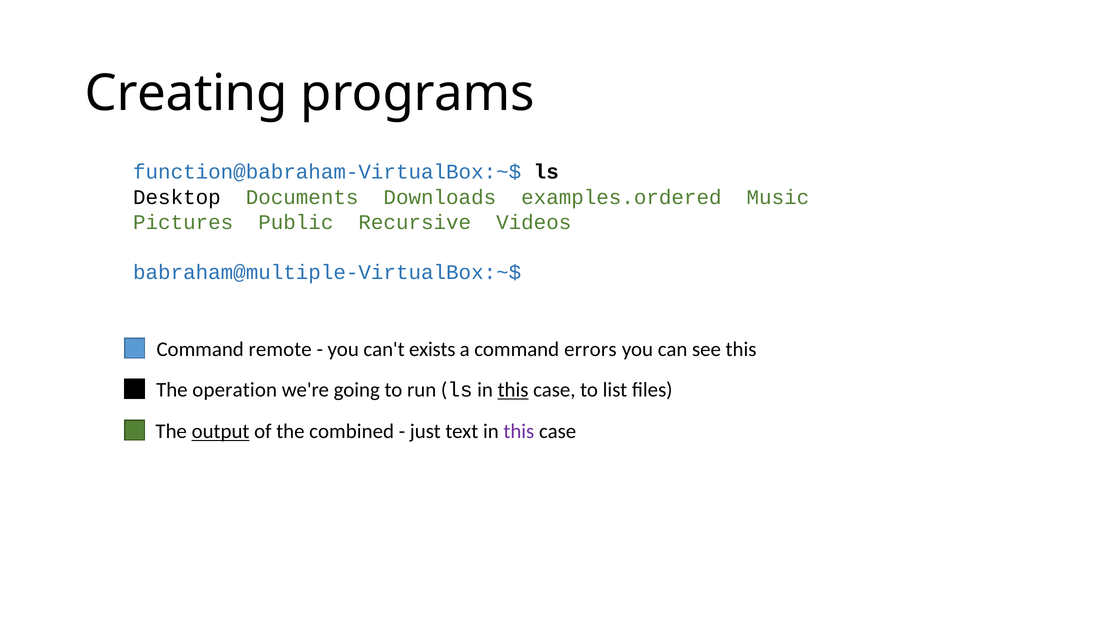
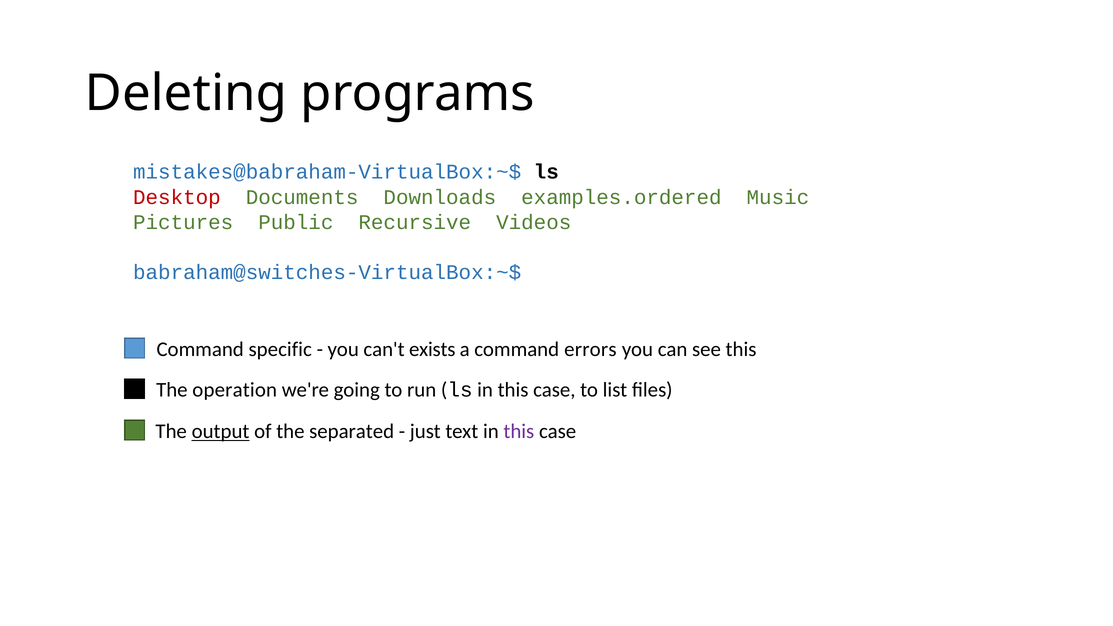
Creating: Creating -> Deleting
function@babraham-VirtualBox:~$: function@babraham-VirtualBox:~$ -> mistakes@babraham-VirtualBox:~$
Desktop colour: black -> red
babraham@multiple-VirtualBox:~$: babraham@multiple-VirtualBox:~$ -> babraham@switches-VirtualBox:~$
remote: remote -> specific
this at (513, 390) underline: present -> none
combined: combined -> separated
